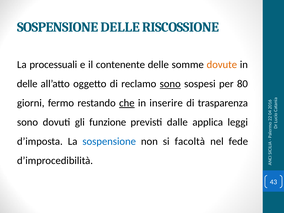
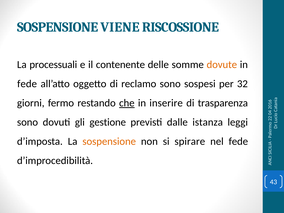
SOSPENSIONE DELLE: DELLE -> VIENE
delle at (27, 84): delle -> fede
sono at (170, 84) underline: present -> none
80: 80 -> 32
funzione: funzione -> gestione
applica: applica -> istanza
sospensione at (109, 141) colour: blue -> orange
facoltà: facoltà -> spirare
